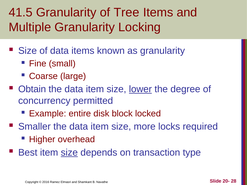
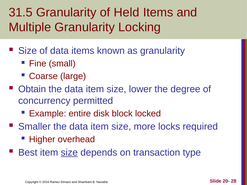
41.5: 41.5 -> 31.5
Tree: Tree -> Held
lower underline: present -> none
